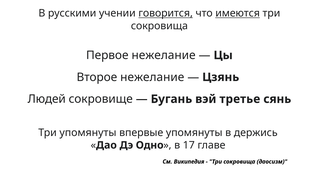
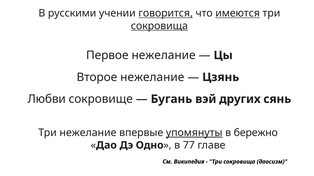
сокровища at (159, 26) underline: none -> present
Людей: Людей -> Любви
третье: третье -> других
Три упомянуты: упомянуты -> нежелание
упомянуты at (194, 133) underline: none -> present
держись: держись -> бережно
17: 17 -> 77
